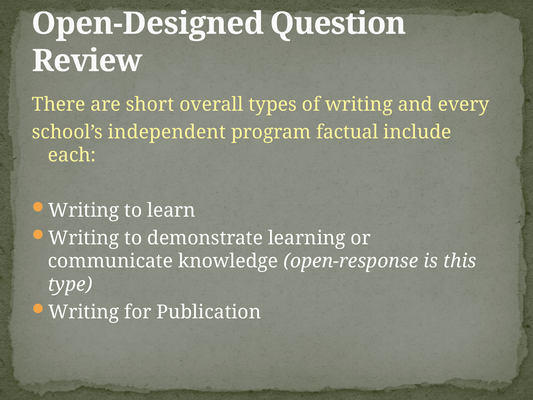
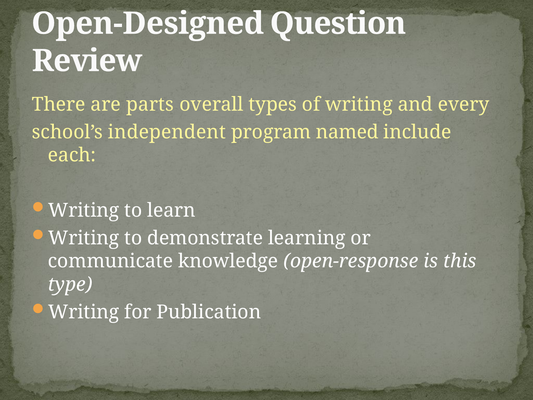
short: short -> parts
factual: factual -> named
